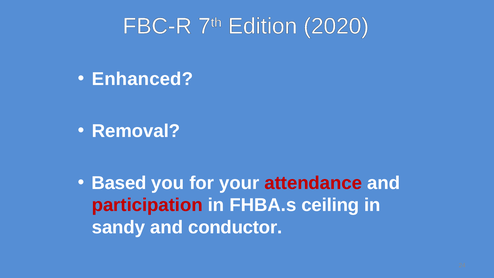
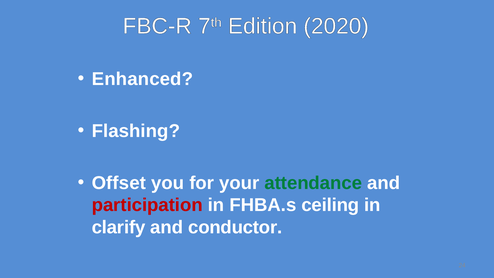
Removal: Removal -> Flashing
Based: Based -> Offset
attendance colour: red -> green
sandy: sandy -> clarify
